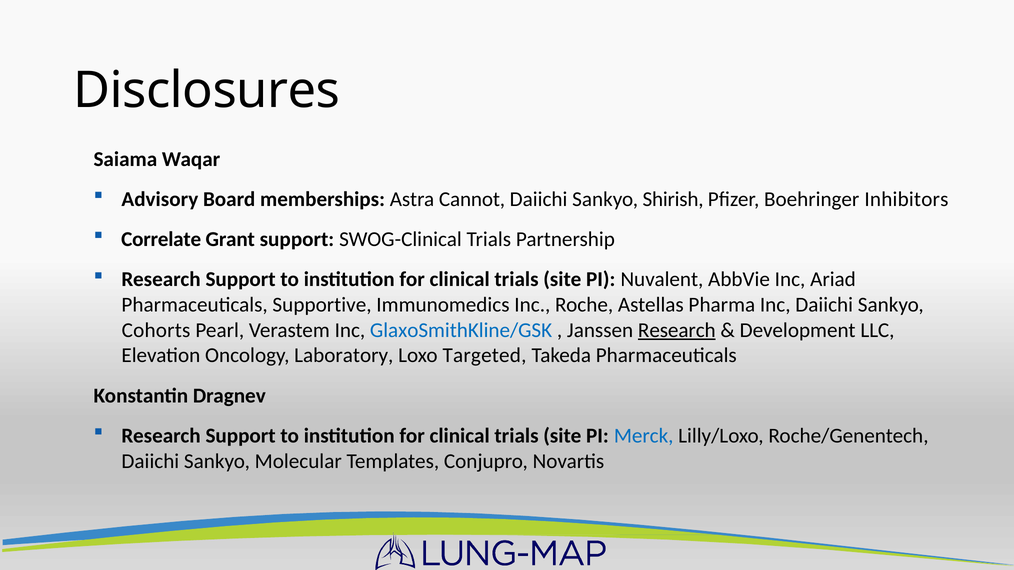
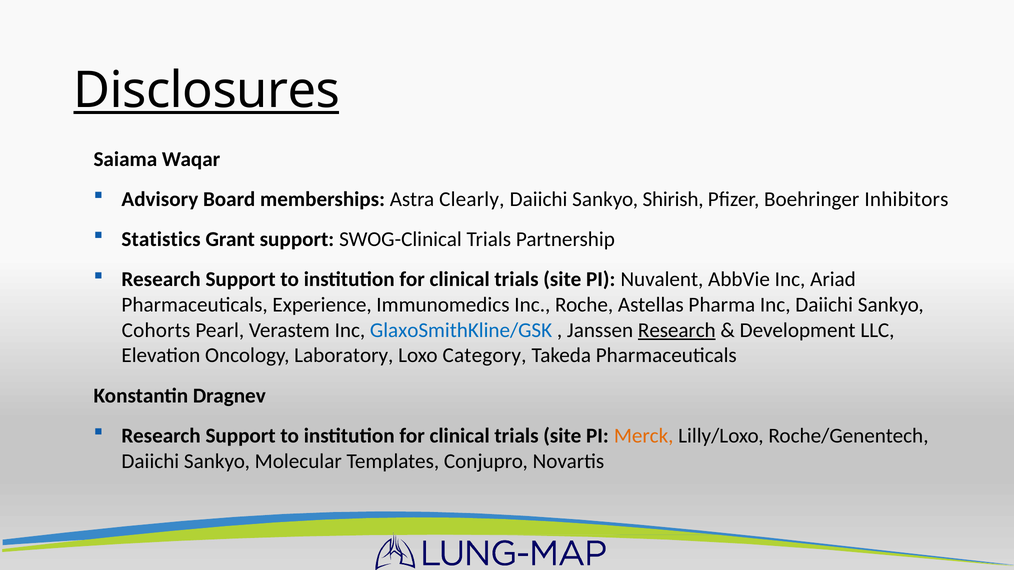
Disclosures underline: none -> present
Cannot: Cannot -> Clearly
Correlate: Correlate -> Statistics
Supportive: Supportive -> Experience
Targeted: Targeted -> Category
Merck colour: blue -> orange
